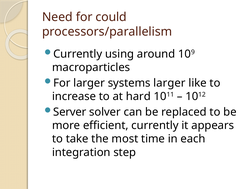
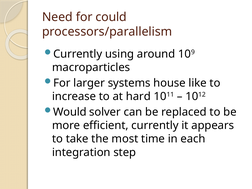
systems larger: larger -> house
Server: Server -> Would
